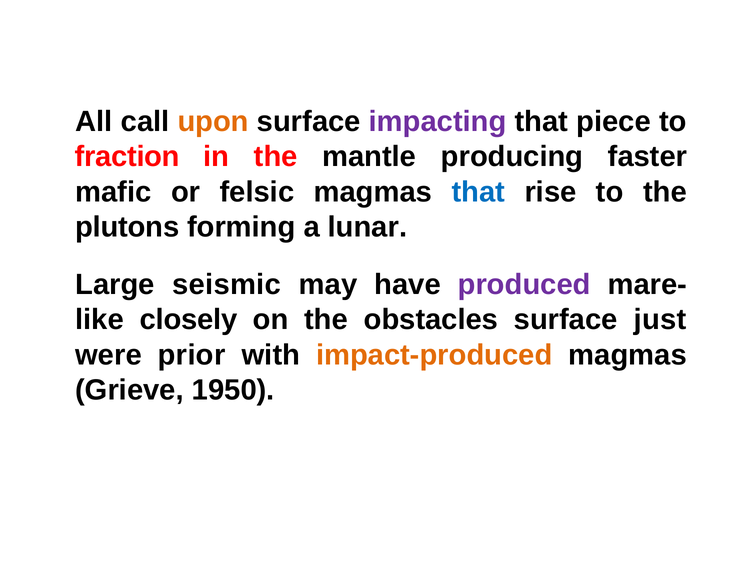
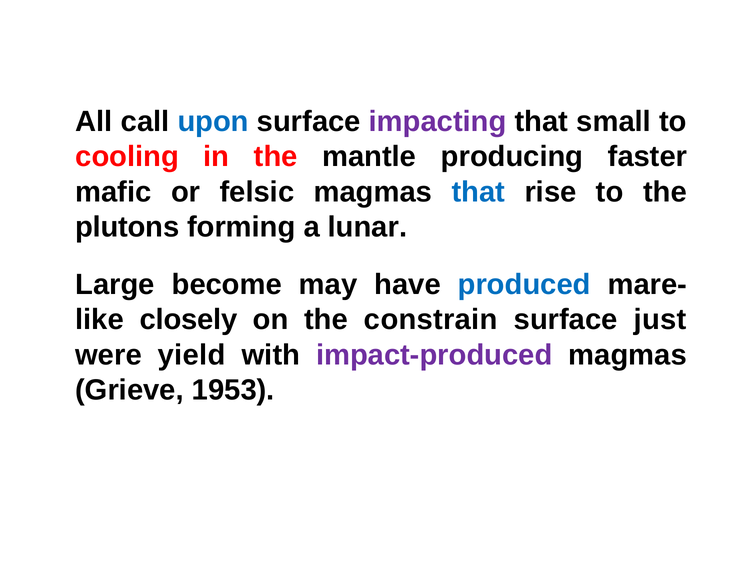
upon colour: orange -> blue
piece: piece -> small
fraction: fraction -> cooling
seismic: seismic -> become
produced colour: purple -> blue
obstacles: obstacles -> constrain
prior: prior -> yield
impact-produced colour: orange -> purple
1950: 1950 -> 1953
